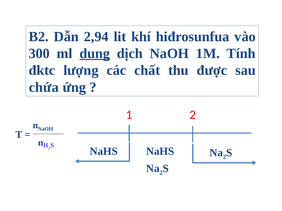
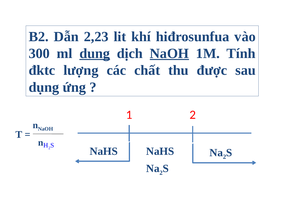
2,94: 2,94 -> 2,23
NaOH at (169, 54) underline: none -> present
chứa: chứa -> dụng
